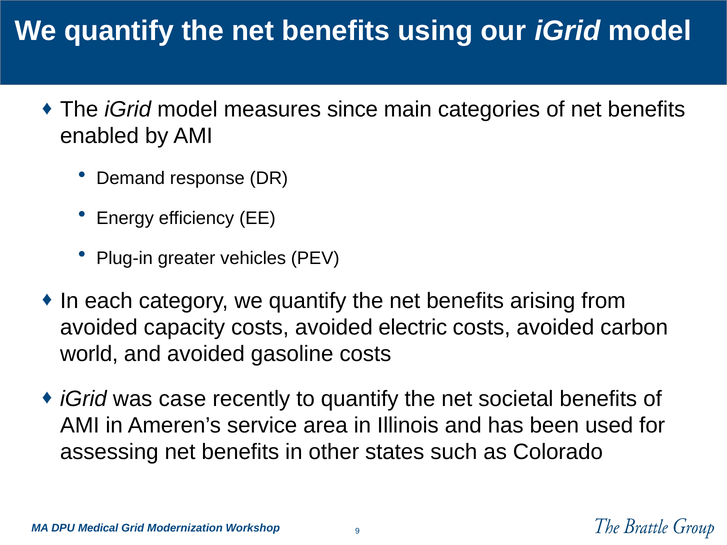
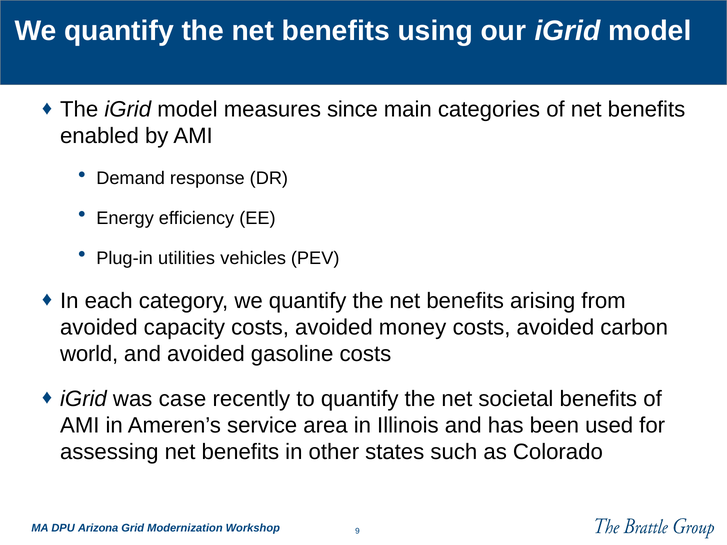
greater: greater -> utilities
electric: electric -> money
Medical: Medical -> Arizona
